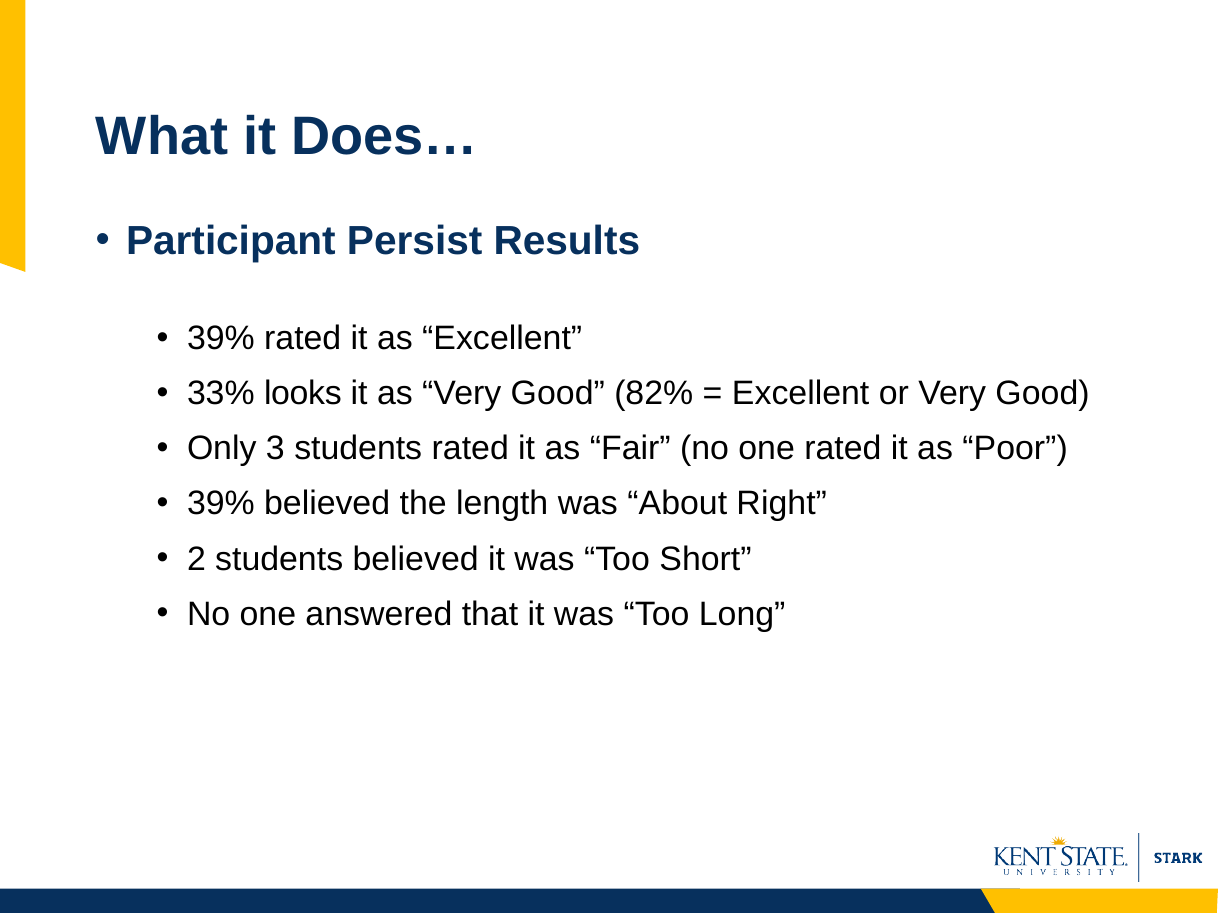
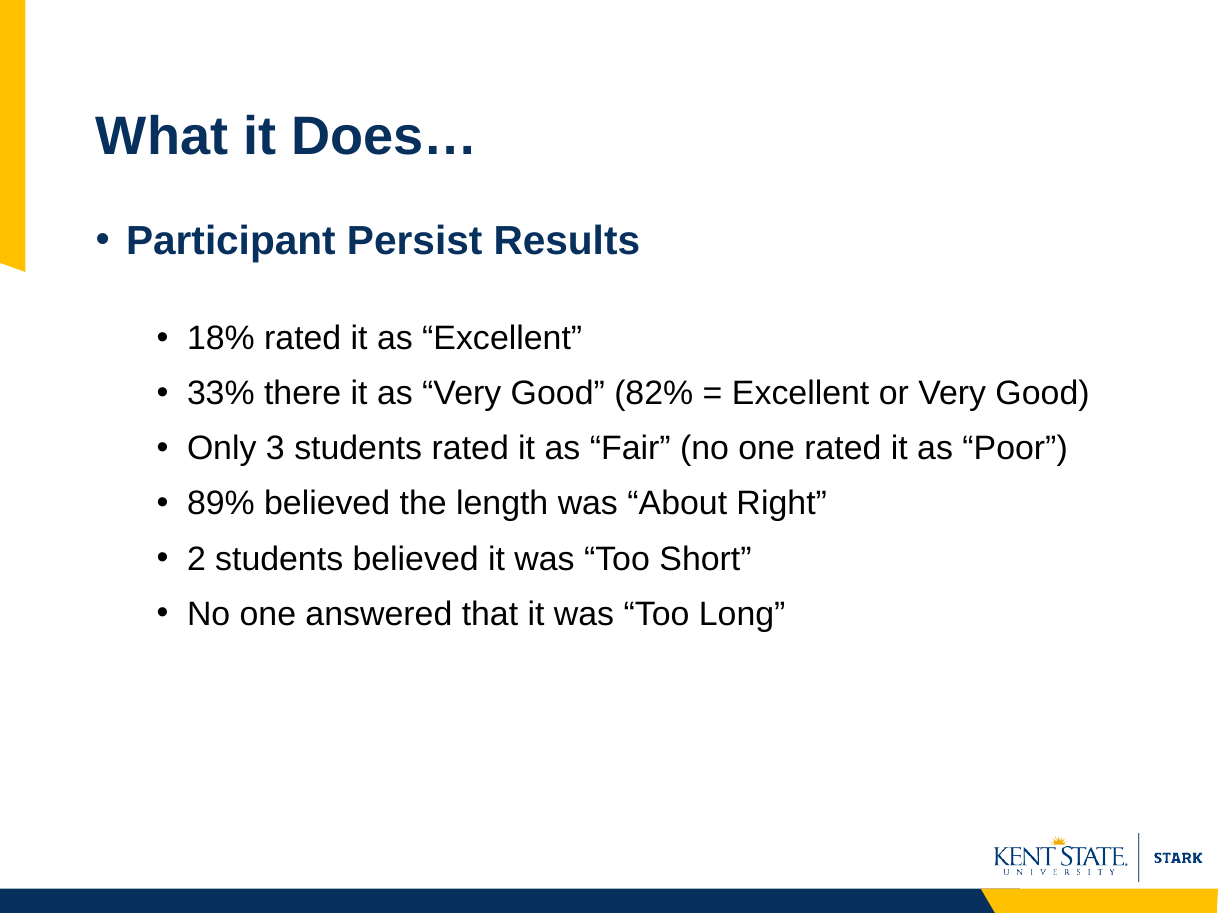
39% at (221, 339): 39% -> 18%
looks: looks -> there
39% at (221, 504): 39% -> 89%
